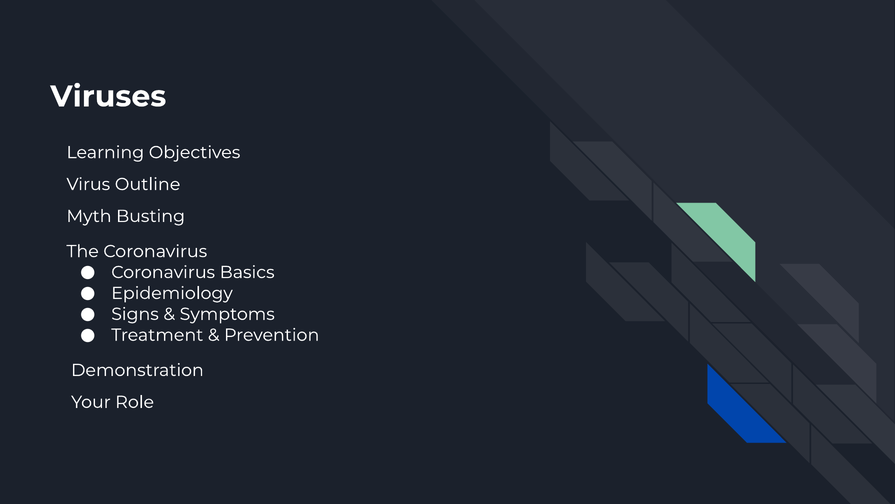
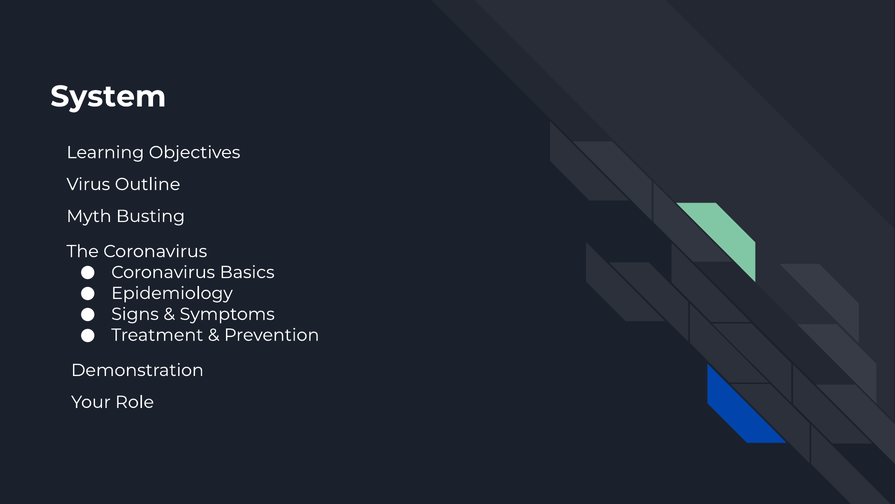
Viruses: Viruses -> System
